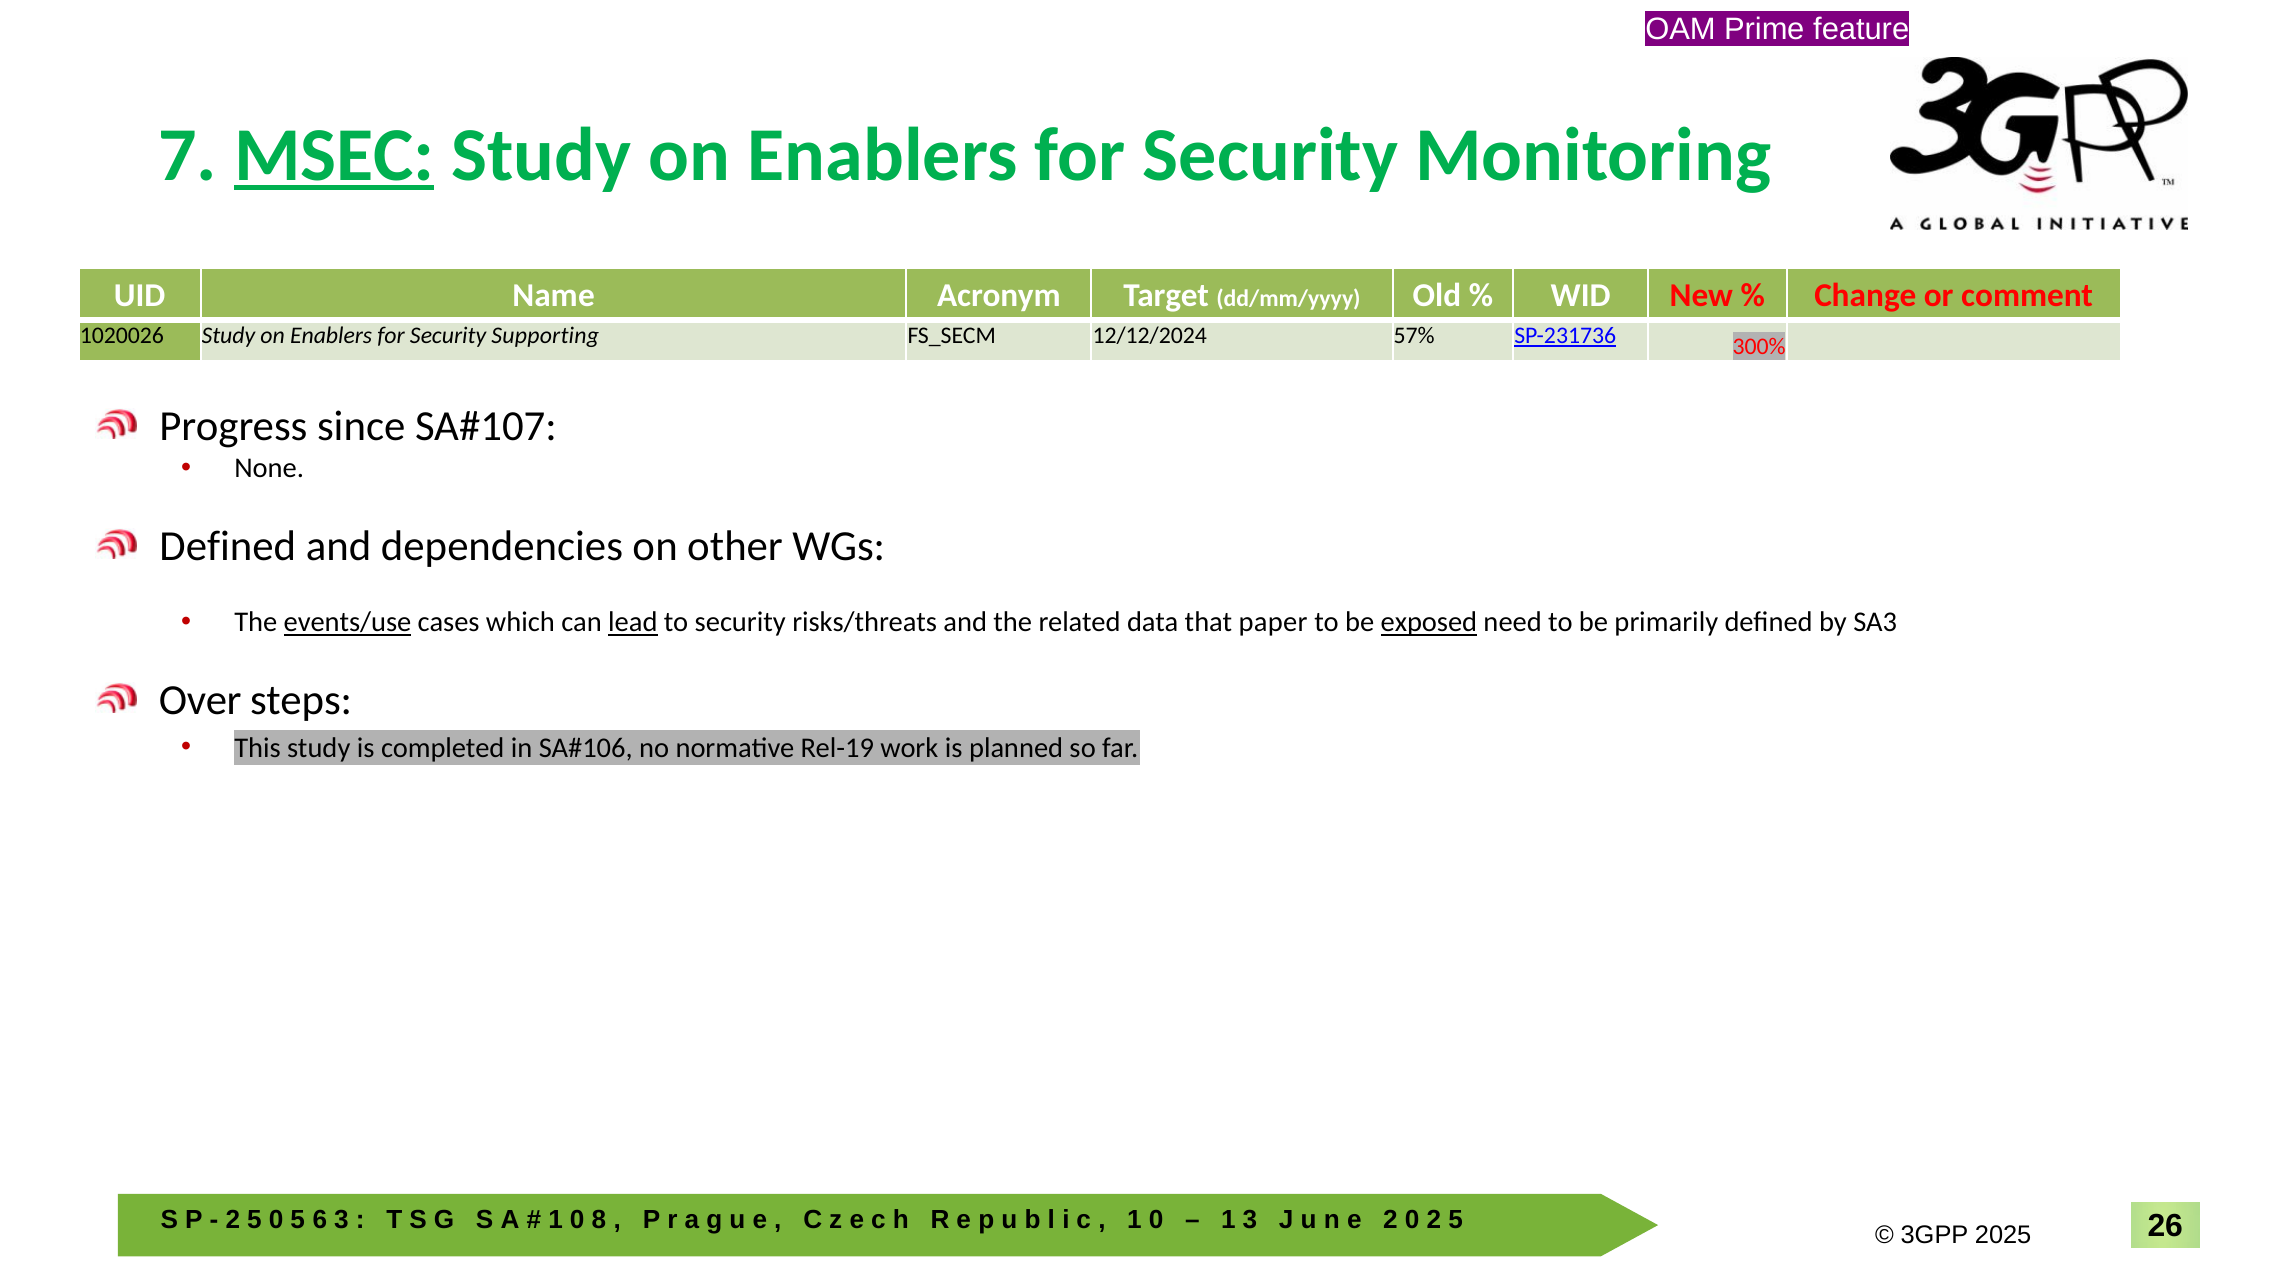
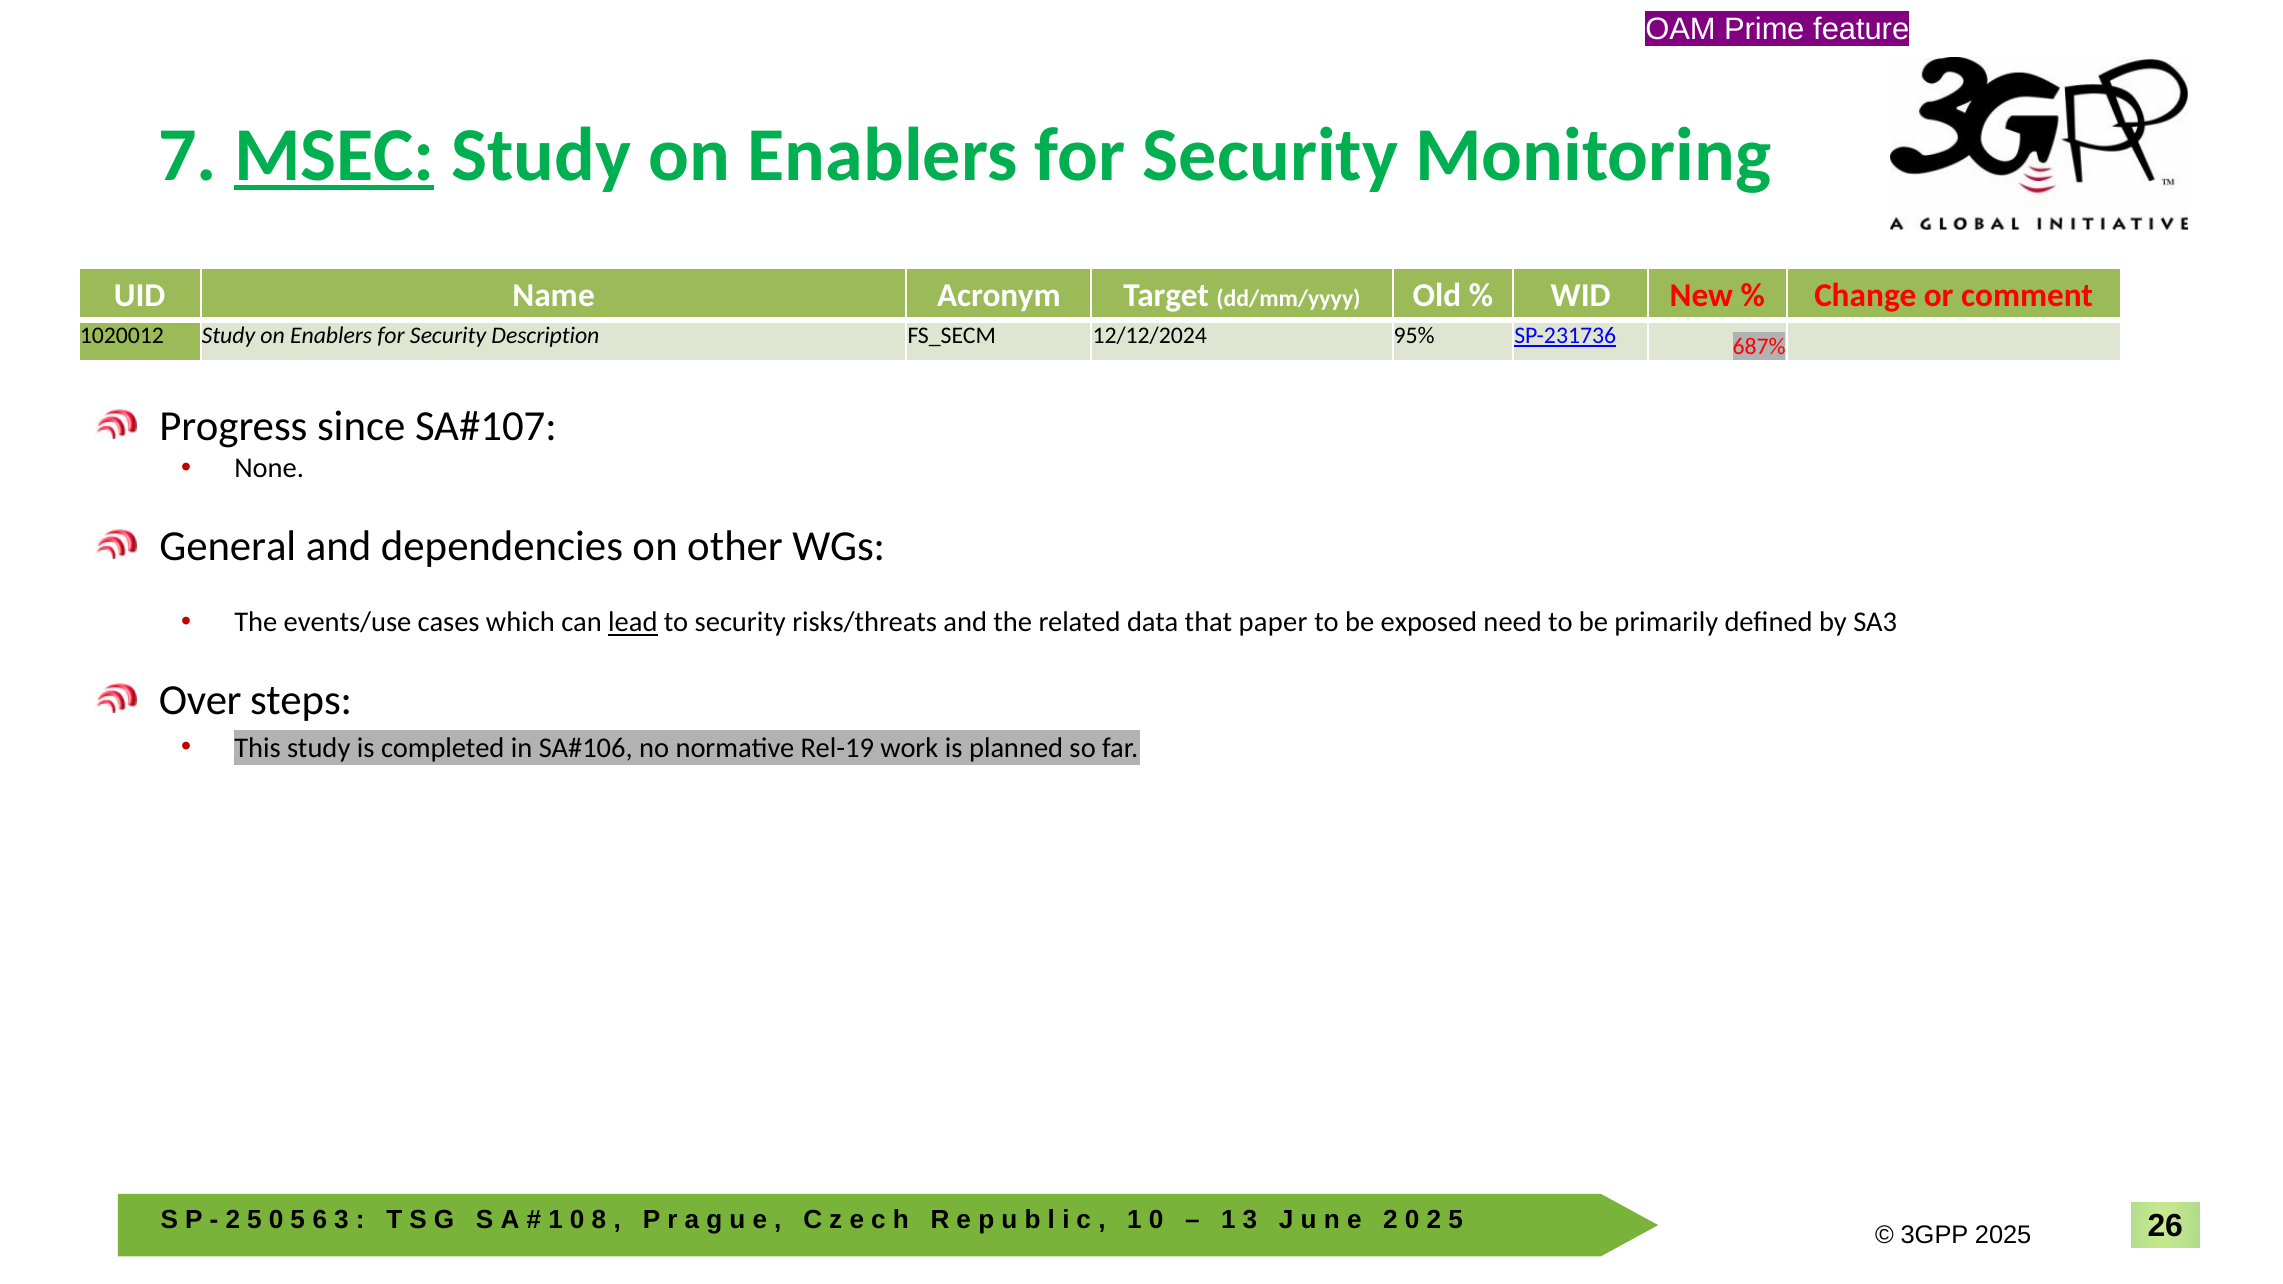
1020026: 1020026 -> 1020012
Supporting: Supporting -> Description
57%: 57% -> 95%
300%: 300% -> 687%
Defined at (228, 547): Defined -> General
events/use underline: present -> none
exposed underline: present -> none
